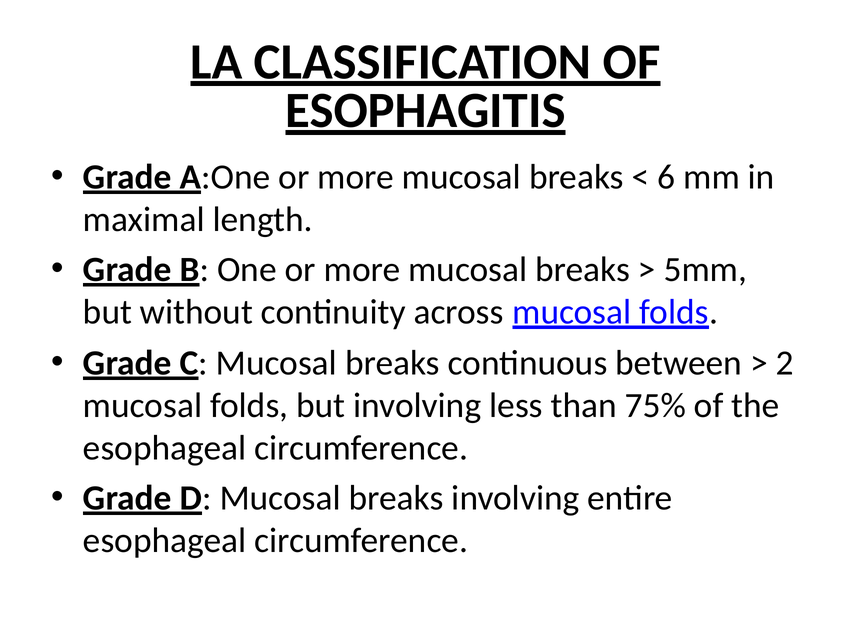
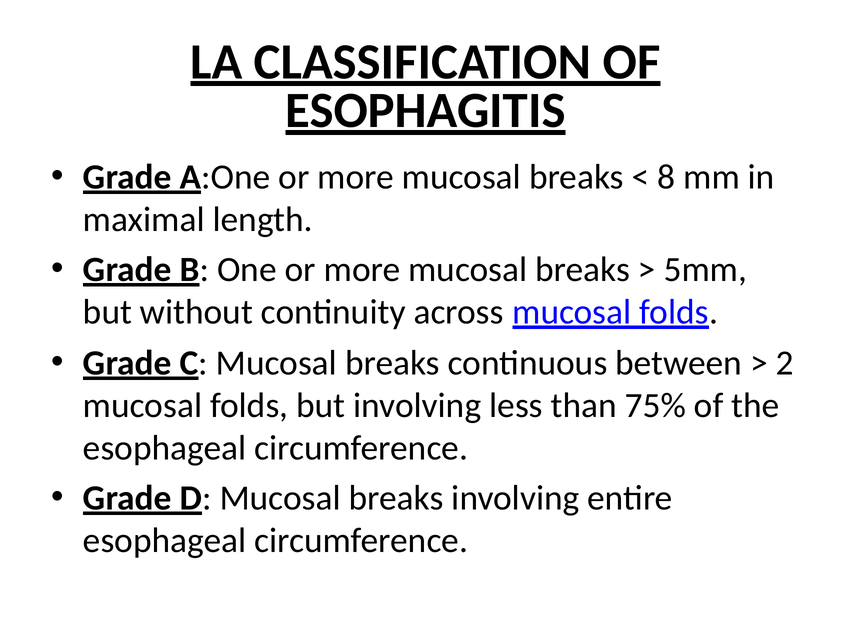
6: 6 -> 8
